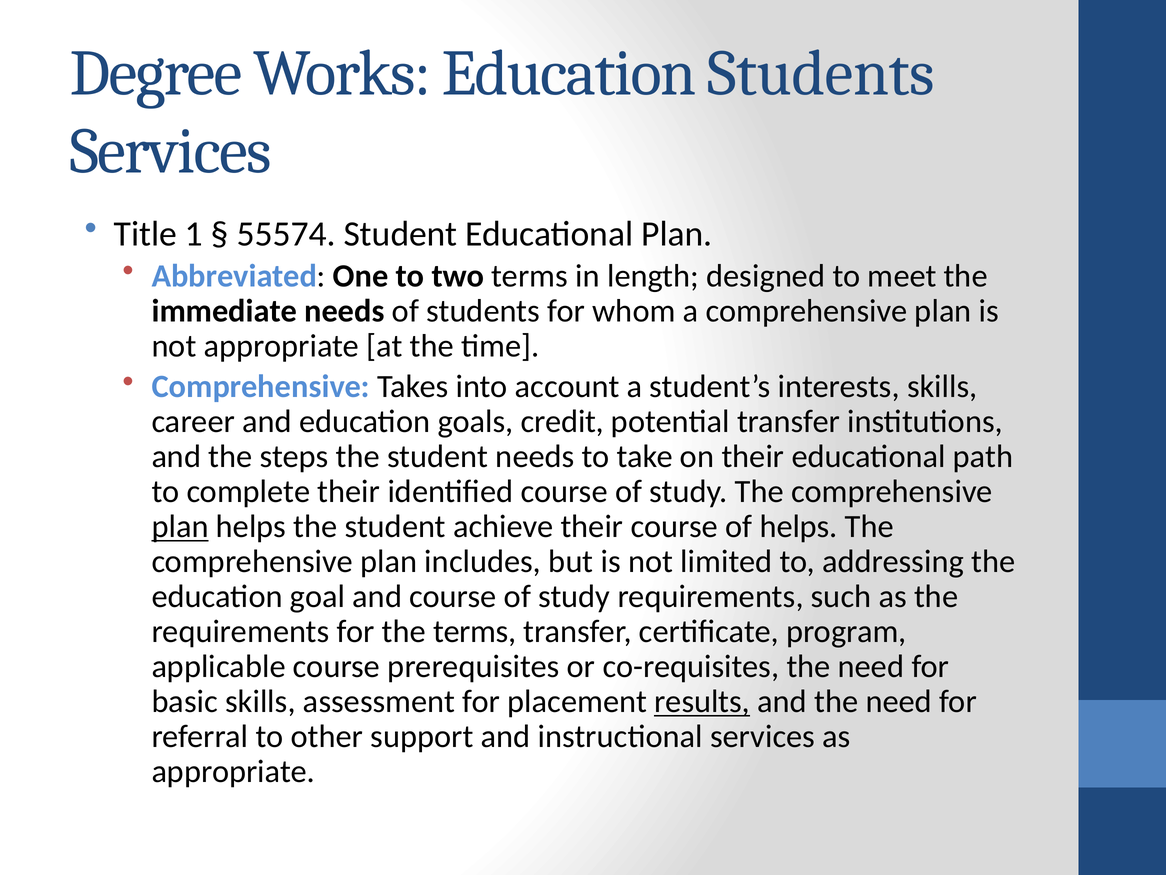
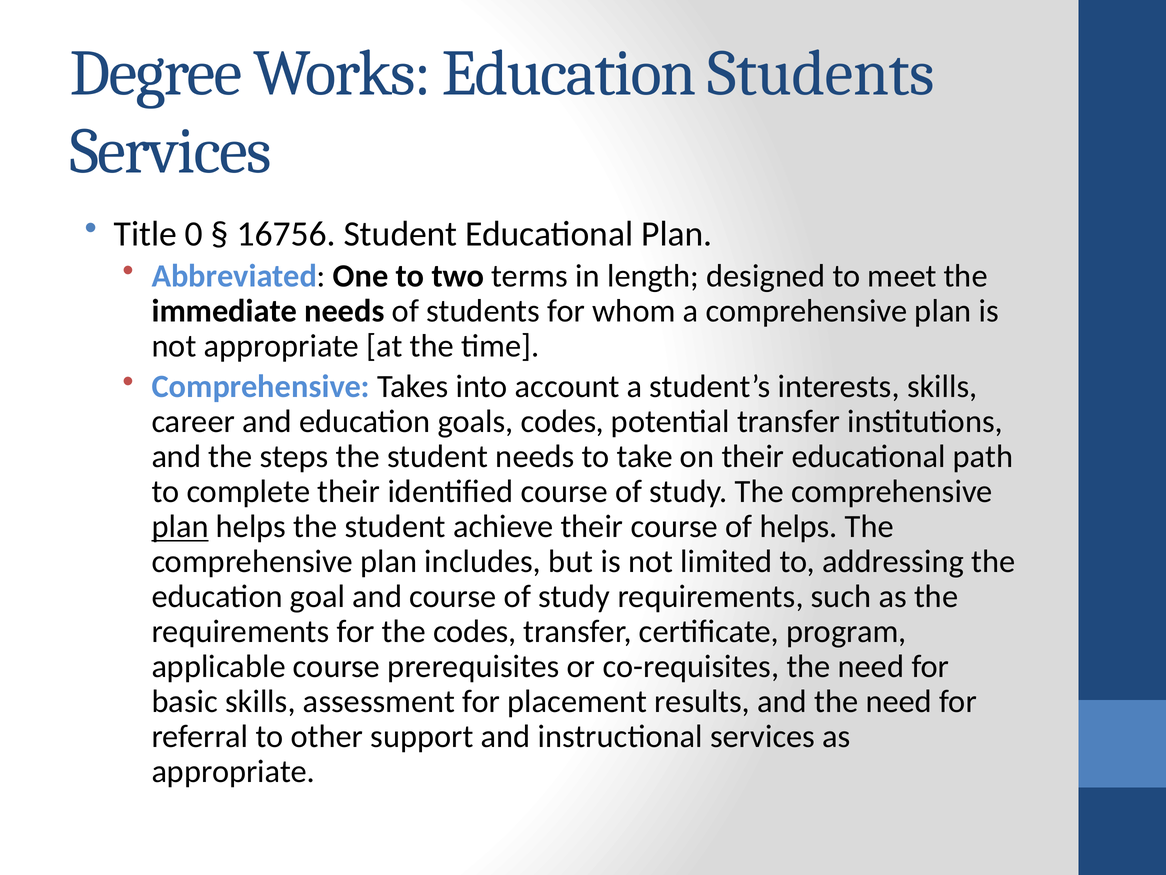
1: 1 -> 0
55574: 55574 -> 16756
goals credit: credit -> codes
the terms: terms -> codes
results underline: present -> none
